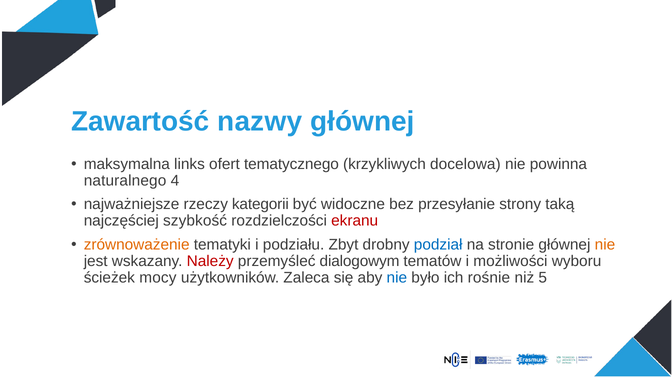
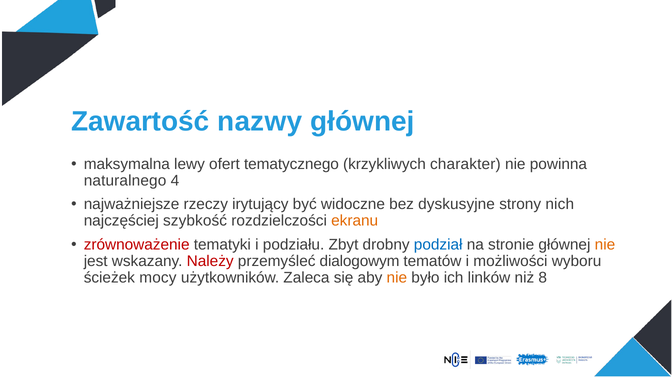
links: links -> lewy
docelowa: docelowa -> charakter
kategorii: kategorii -> irytujący
przesyłanie: przesyłanie -> dyskusyjne
taką: taką -> nich
ekranu colour: red -> orange
zrównoważenie colour: orange -> red
nie at (397, 278) colour: blue -> orange
rośnie: rośnie -> linków
5: 5 -> 8
